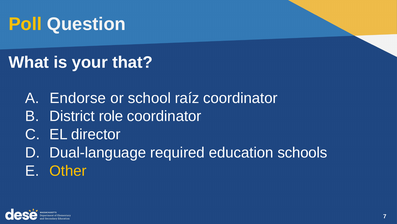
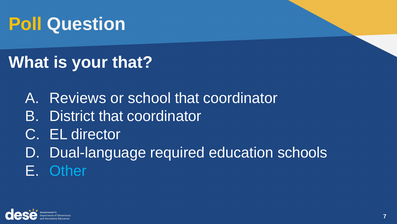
Endorse: Endorse -> Reviews
school raíz: raíz -> that
District role: role -> that
Other colour: yellow -> light blue
